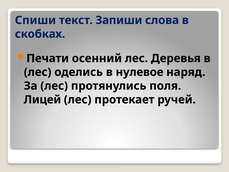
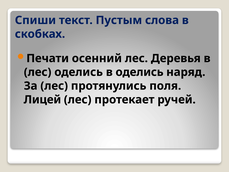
Запиши: Запиши -> Пустым
в нулевое: нулевое -> оделись
